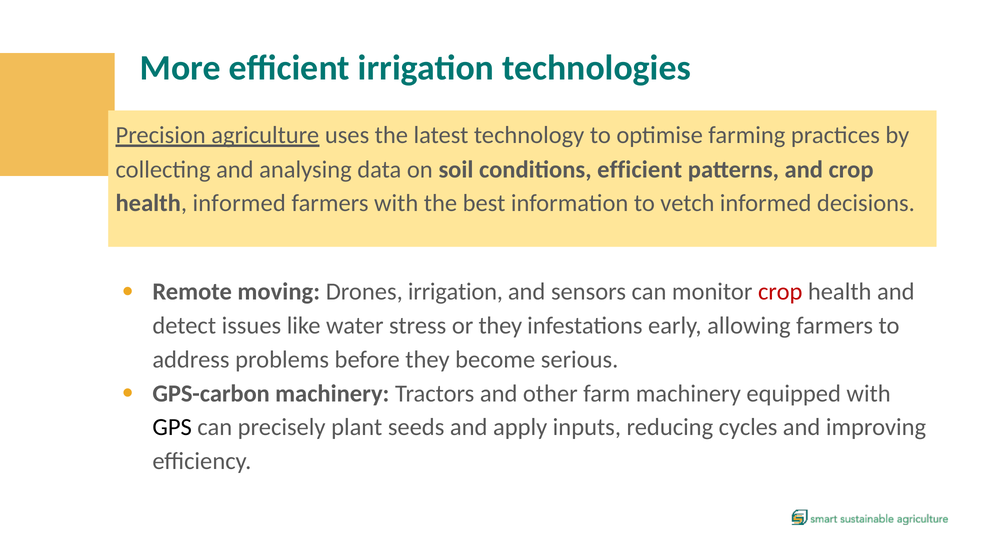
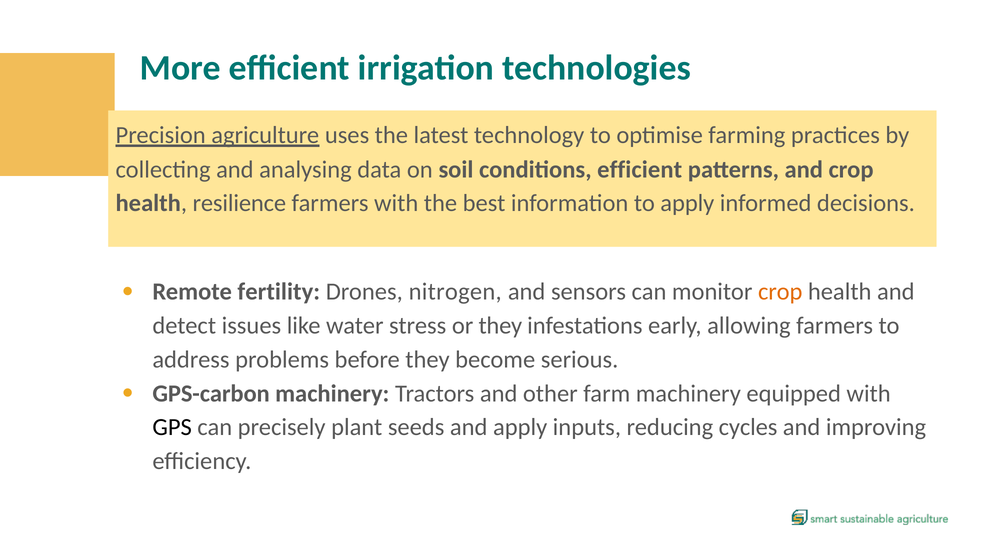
health informed: informed -> resilience
to vetch: vetch -> apply
moving: moving -> fertility
Drones irrigation: irrigation -> nitrogen
crop at (780, 292) colour: red -> orange
